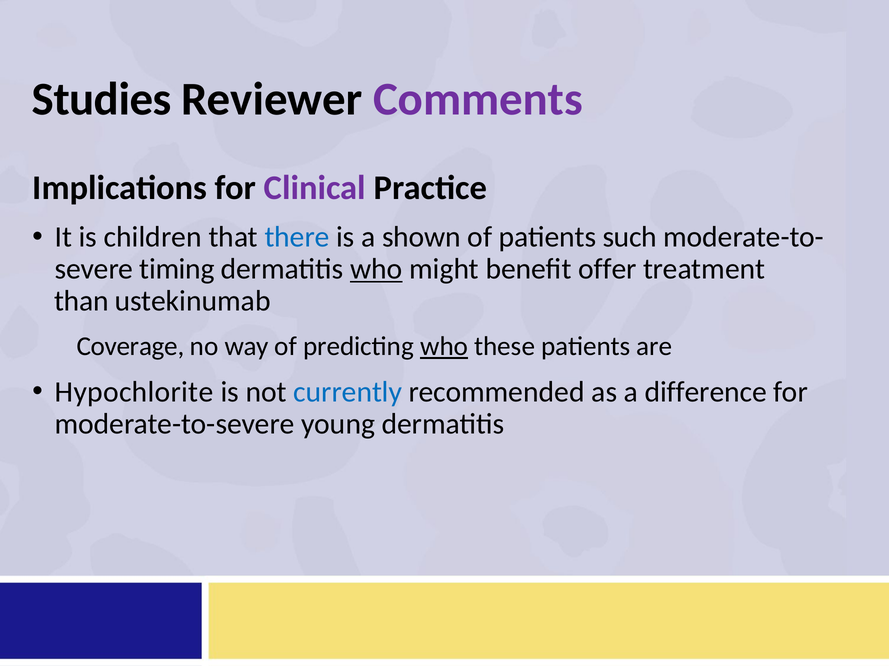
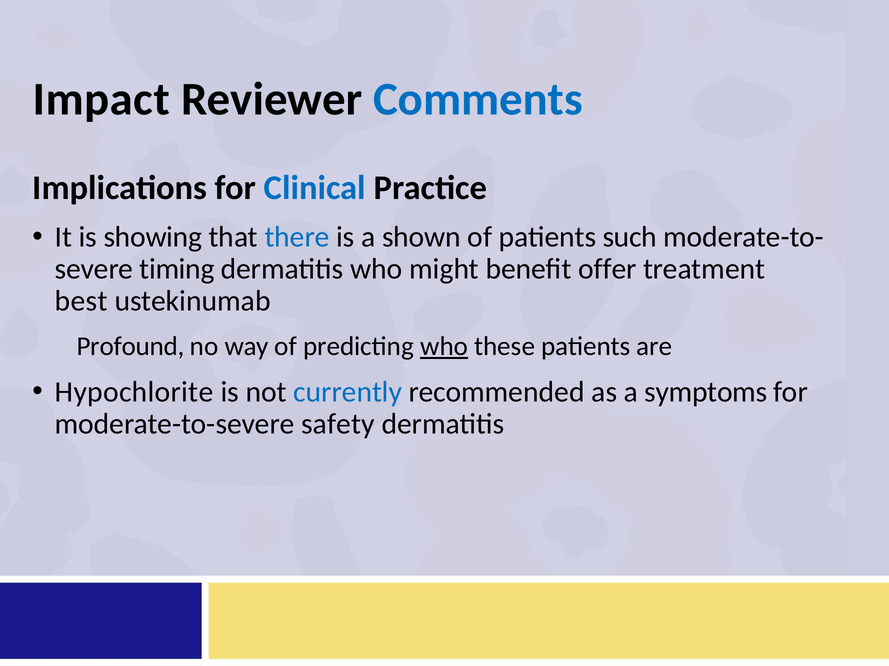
Studies: Studies -> Impact
Comments colour: purple -> blue
Clinical colour: purple -> blue
children: children -> showing
who at (376, 269) underline: present -> none
than: than -> best
Coverage: Coverage -> Profound
difference: difference -> symptoms
young: young -> safety
